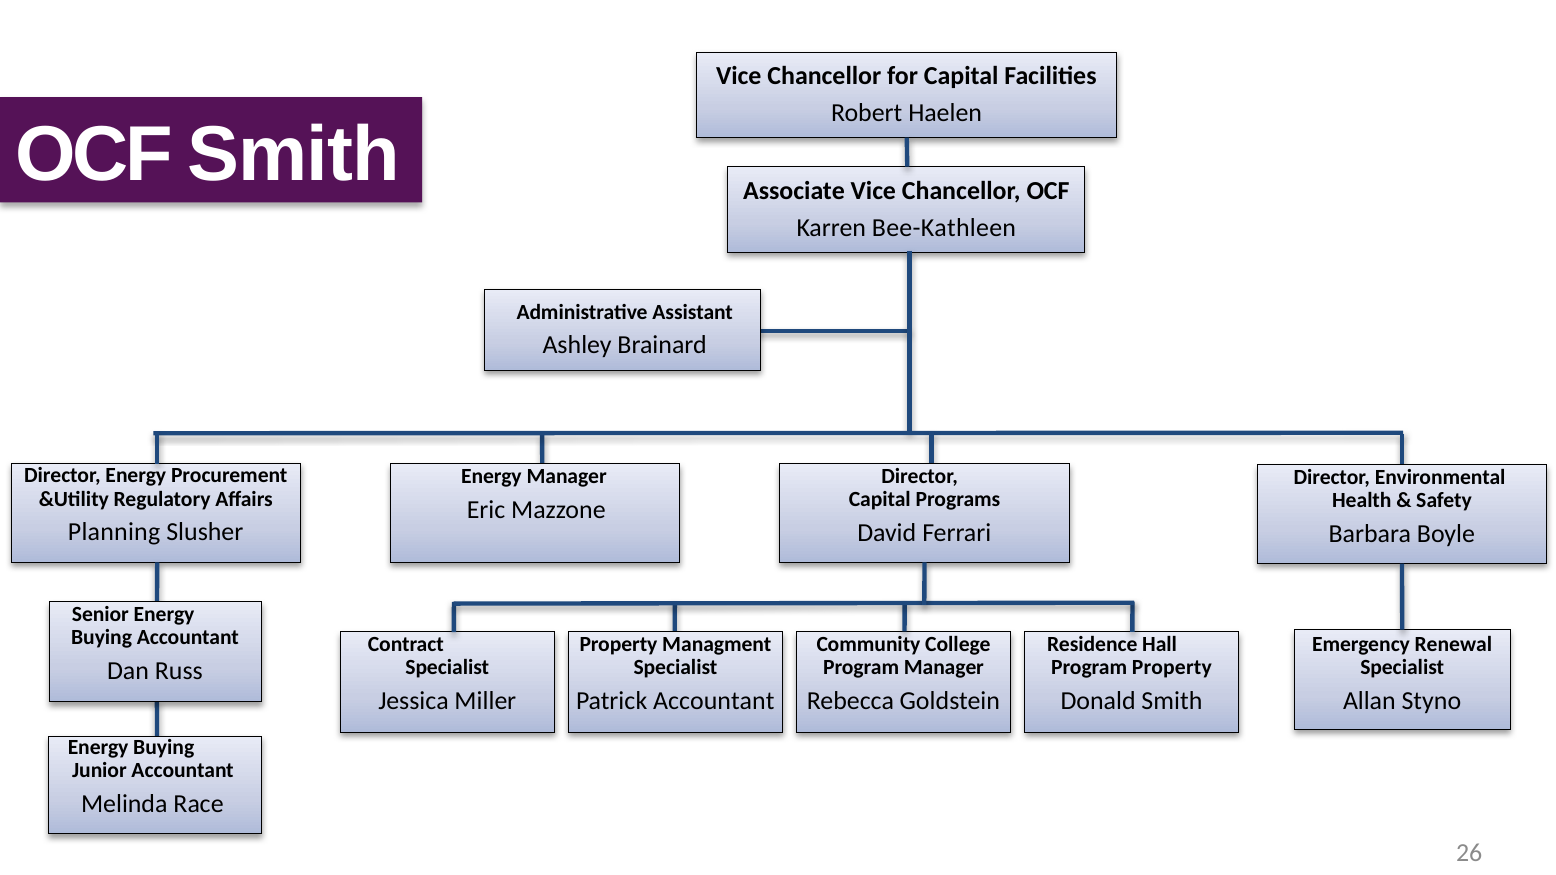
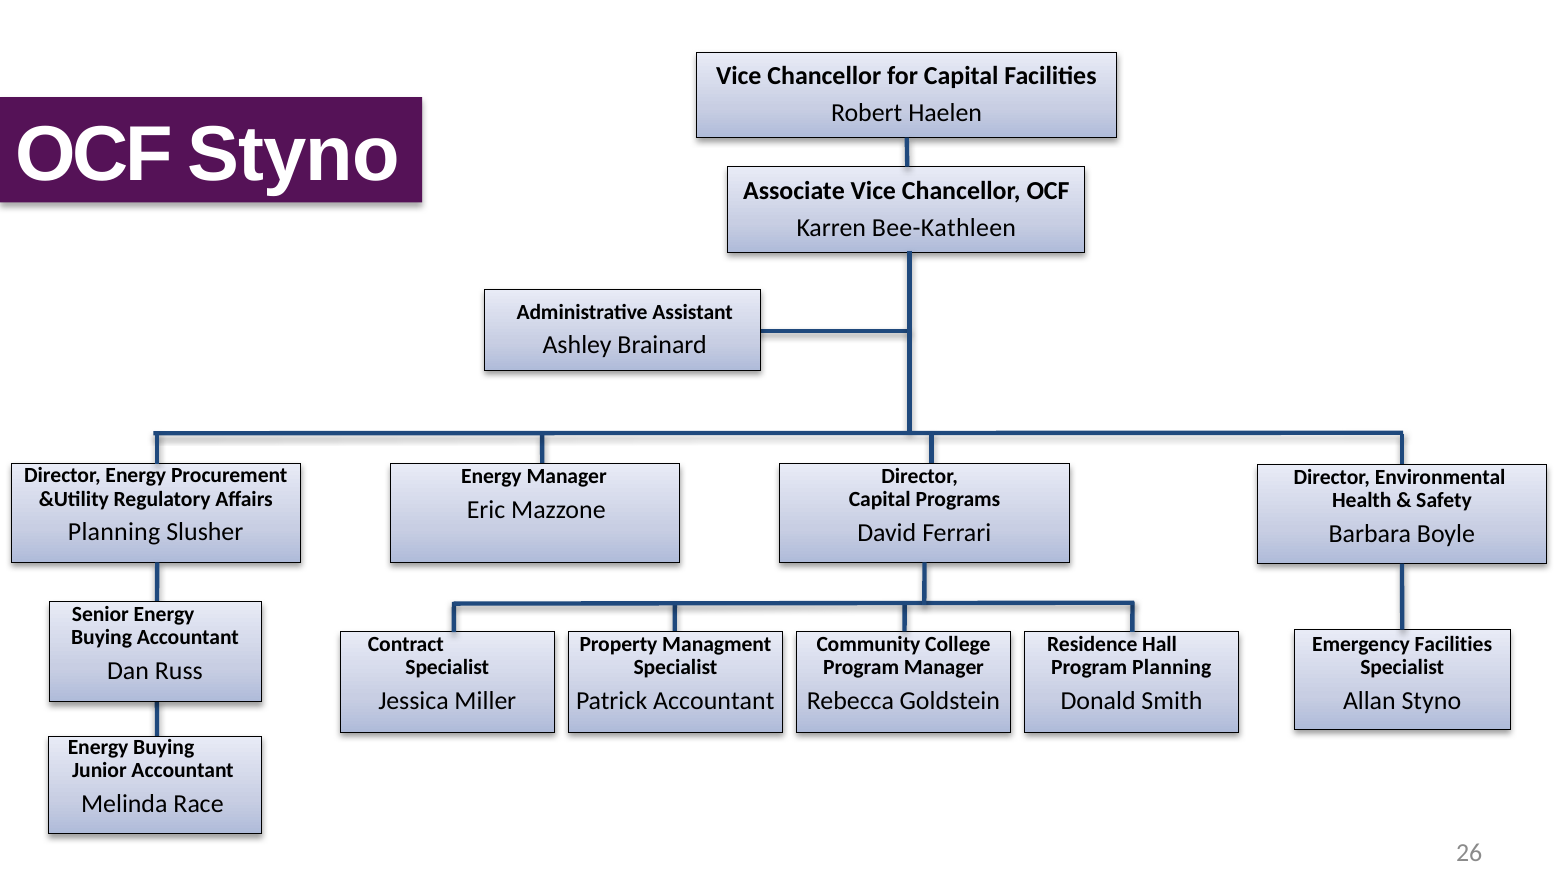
OCF Smith: Smith -> Styno
Emergency Renewal: Renewal -> Facilities
Program Property: Property -> Planning
